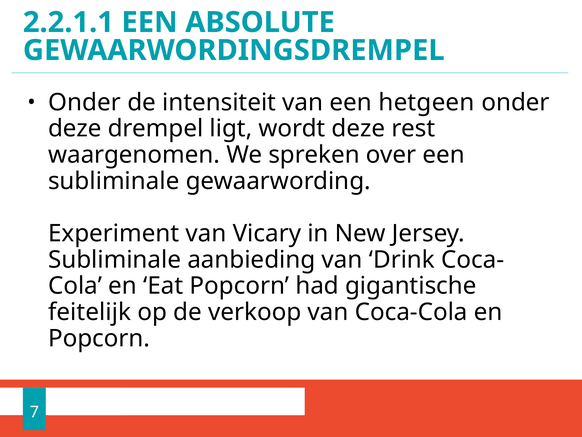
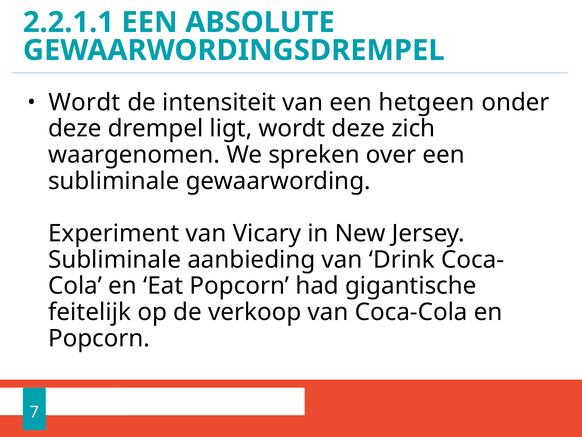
Onder at (85, 102): Onder -> Wordt
rest: rest -> zich
